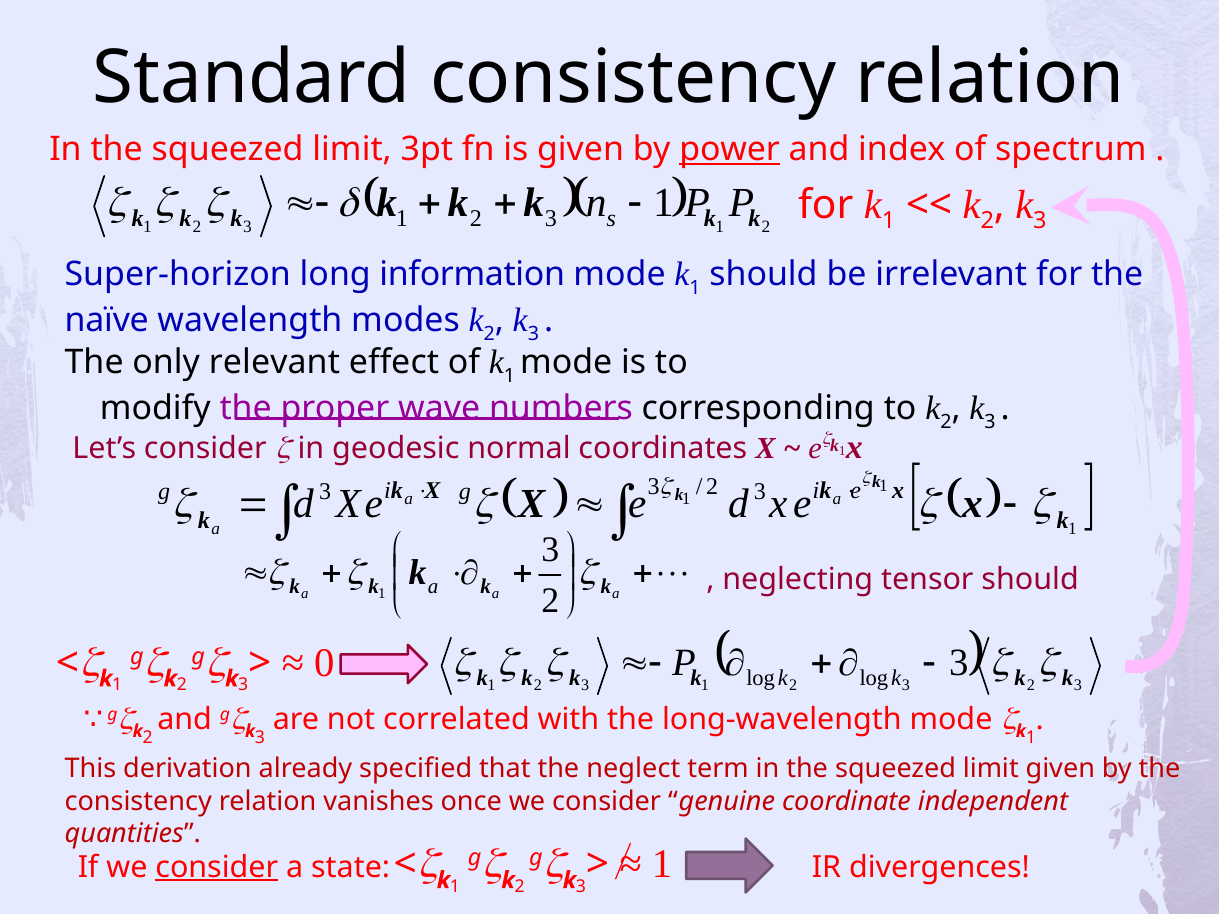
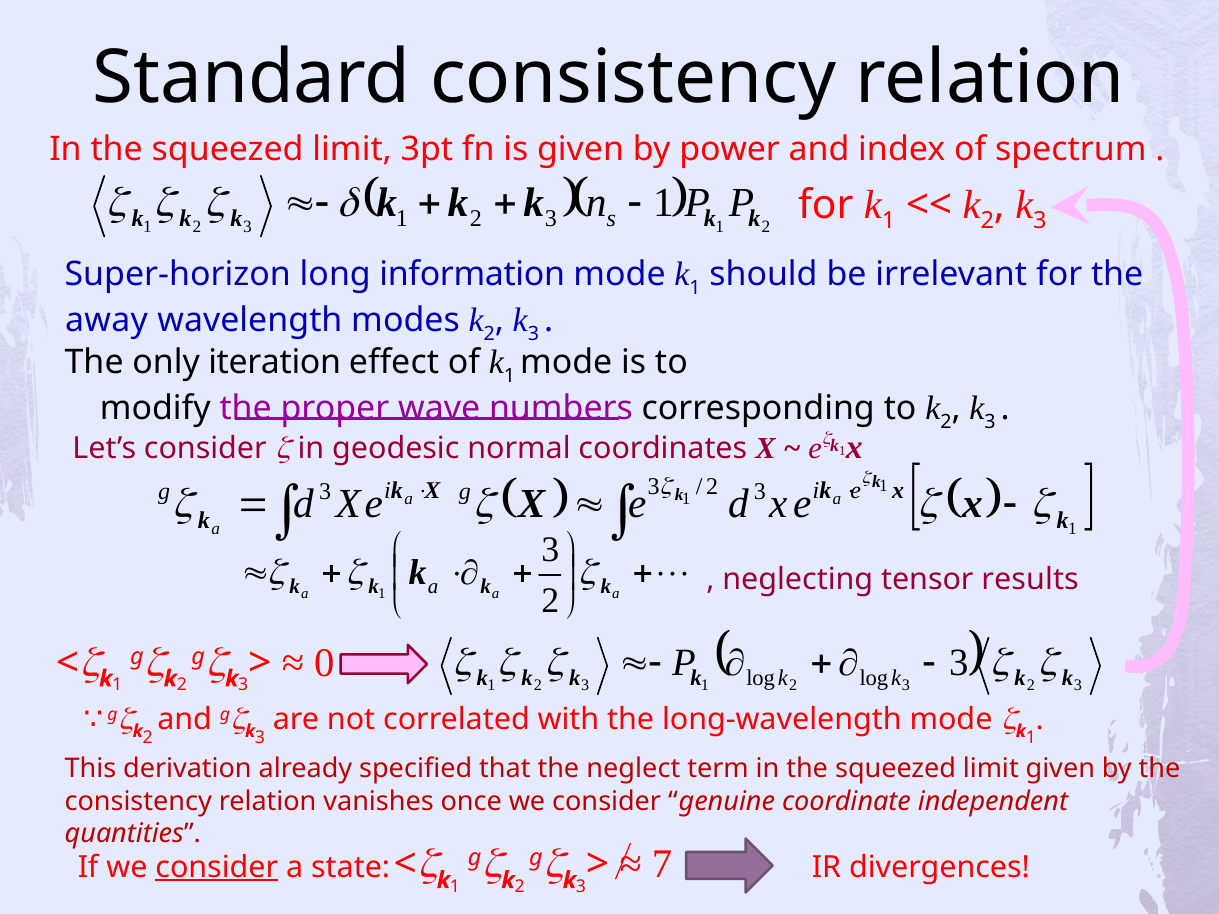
power underline: present -> none
naïve: naïve -> away
relevant: relevant -> iteration
tensor should: should -> results
1 at (662, 865): 1 -> 7
